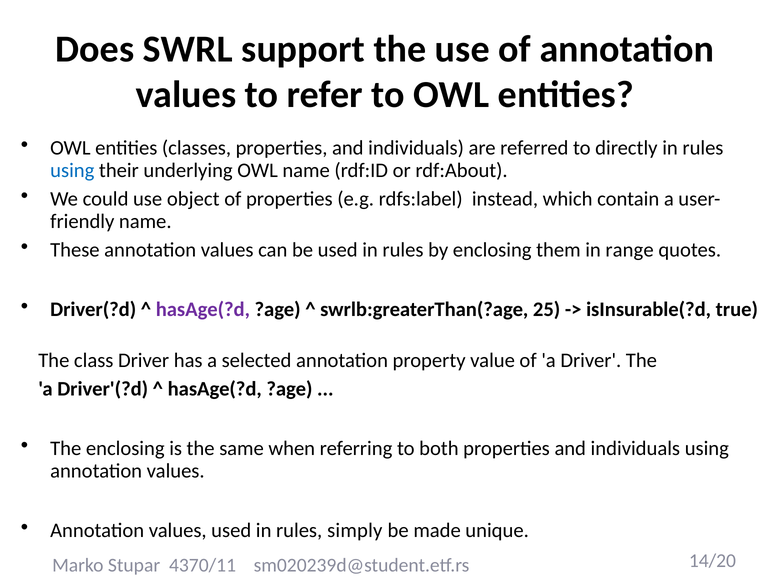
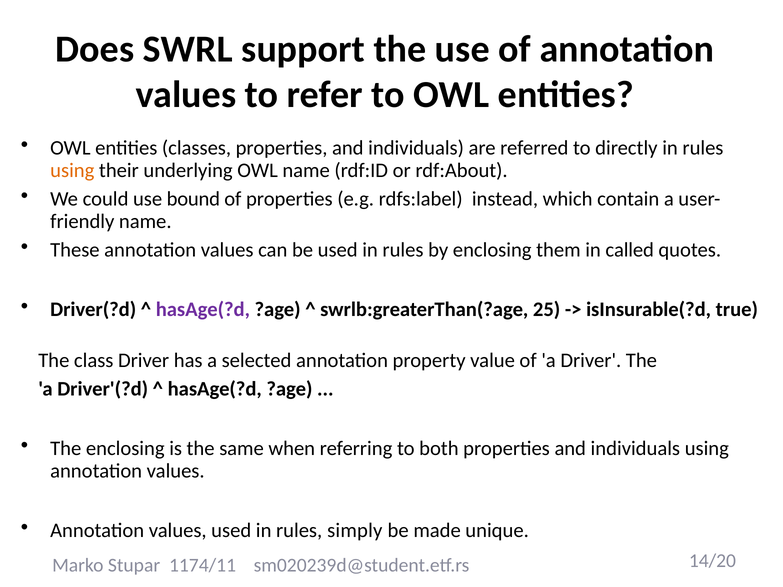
using at (72, 171) colour: blue -> orange
object: object -> bound
range: range -> called
4370/11: 4370/11 -> 1174/11
